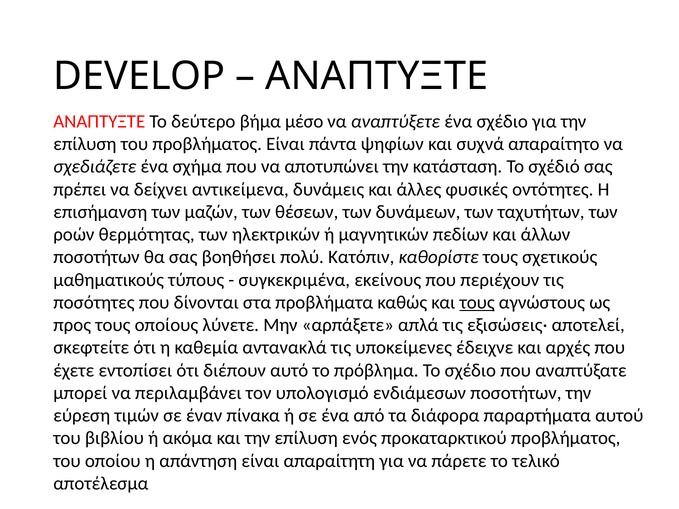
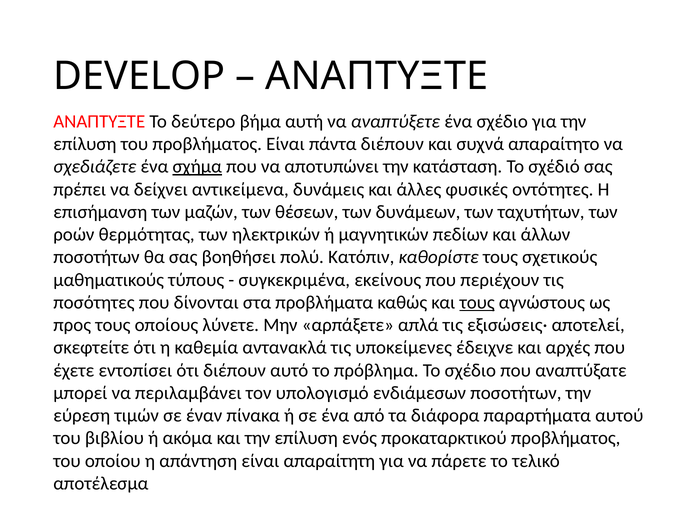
μέσο: μέσο -> αυτή
πάντα ψηφίων: ψηφίων -> διέπουν
σχήμα underline: none -> present
